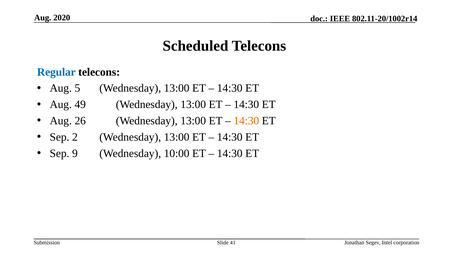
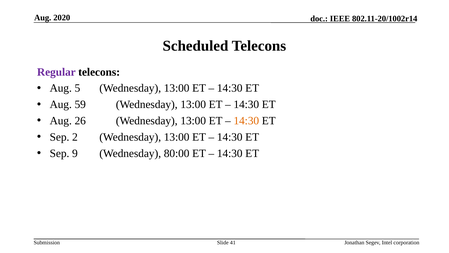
Regular colour: blue -> purple
49: 49 -> 59
10:00: 10:00 -> 80:00
